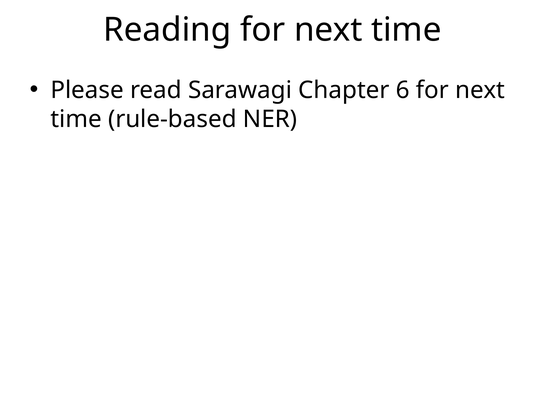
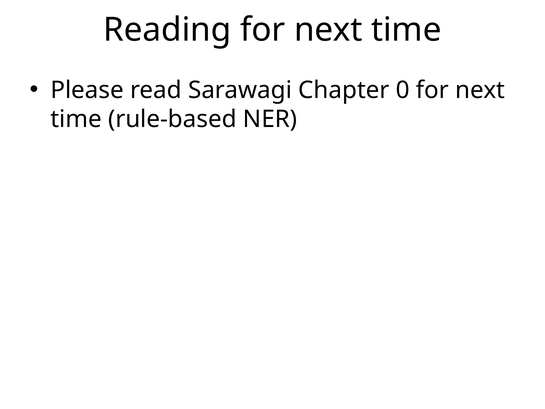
6: 6 -> 0
